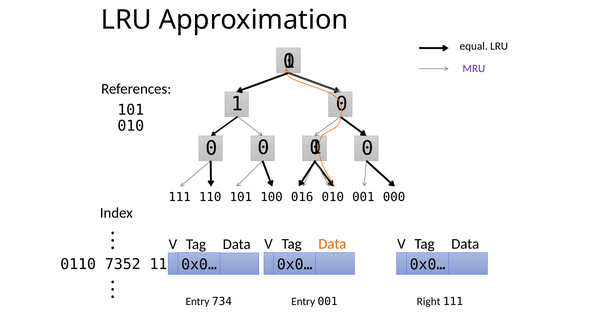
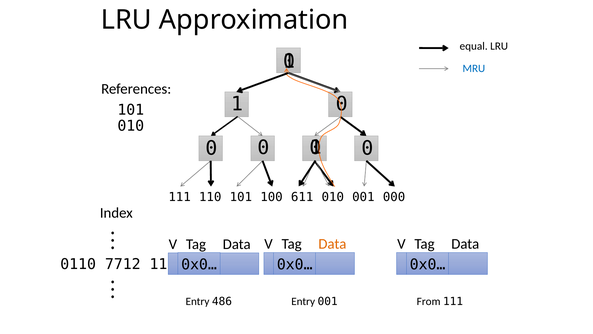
MRU colour: purple -> blue
016: 016 -> 611
7352: 7352 -> 7712
734: 734 -> 486
Right: Right -> From
